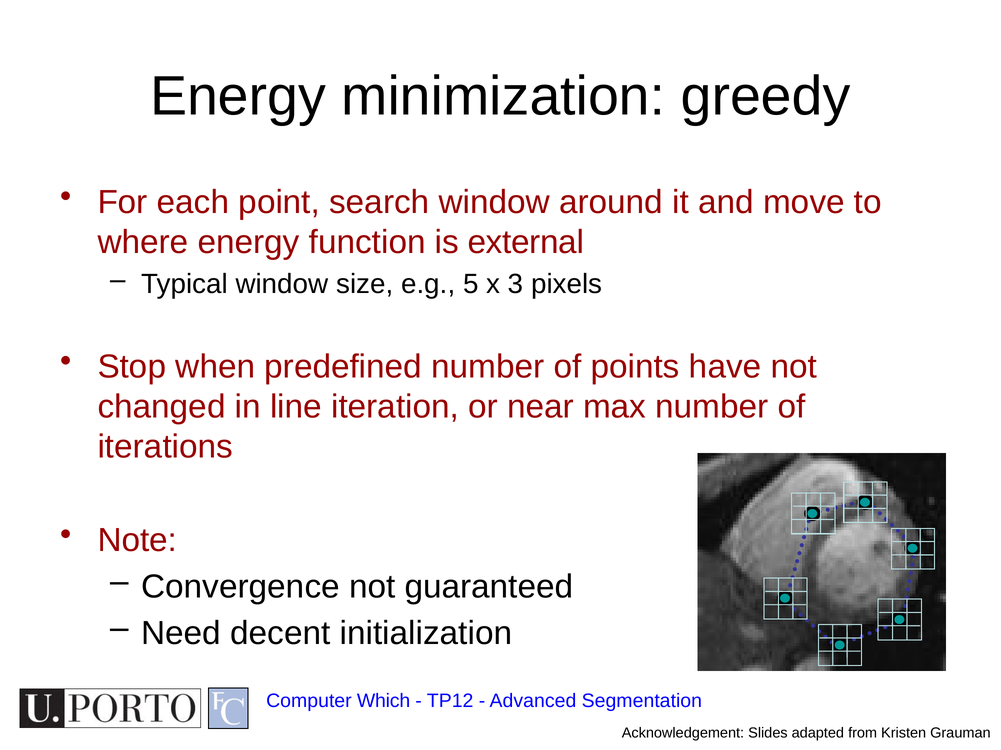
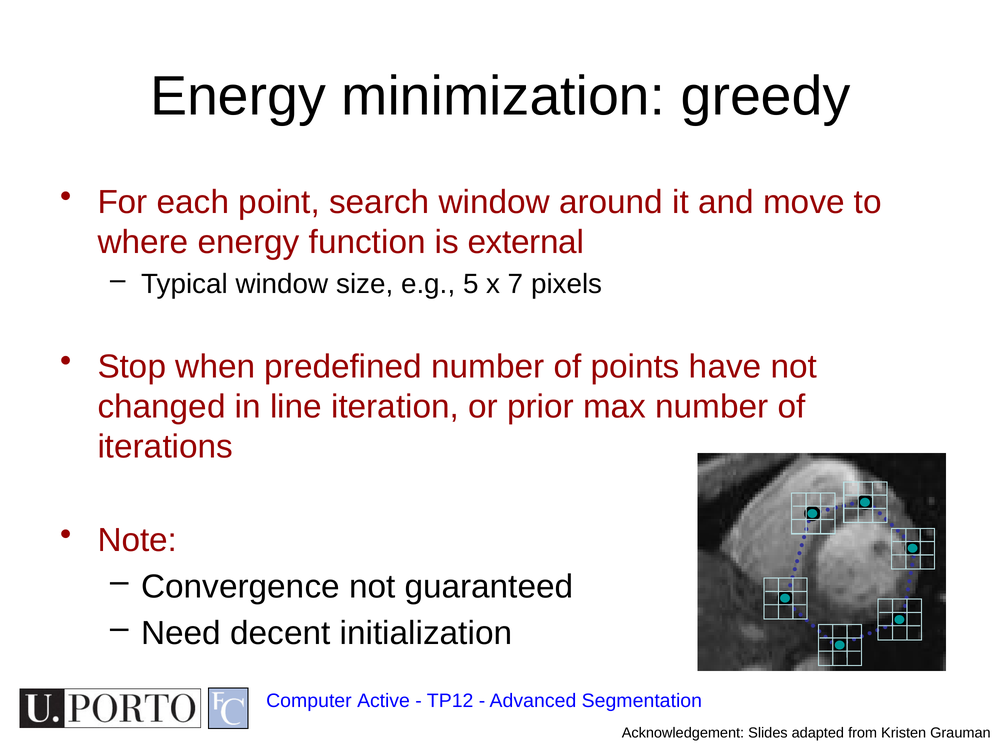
3: 3 -> 7
near: near -> prior
Which: Which -> Active
